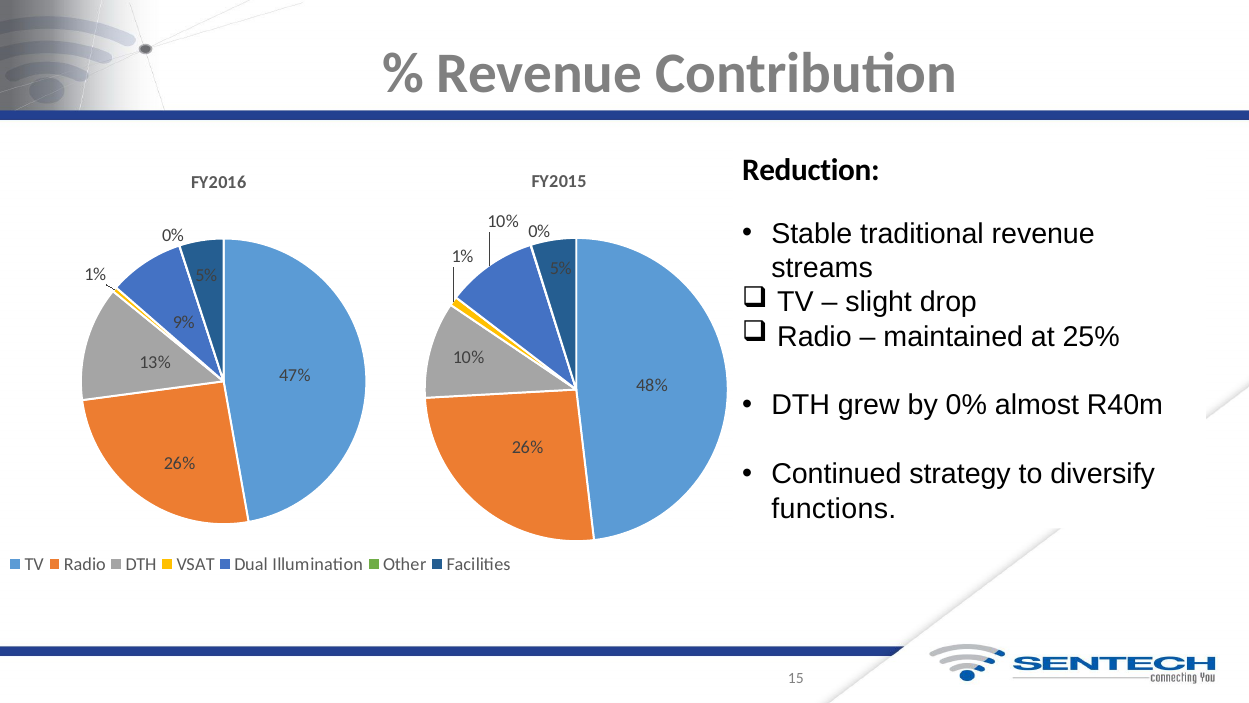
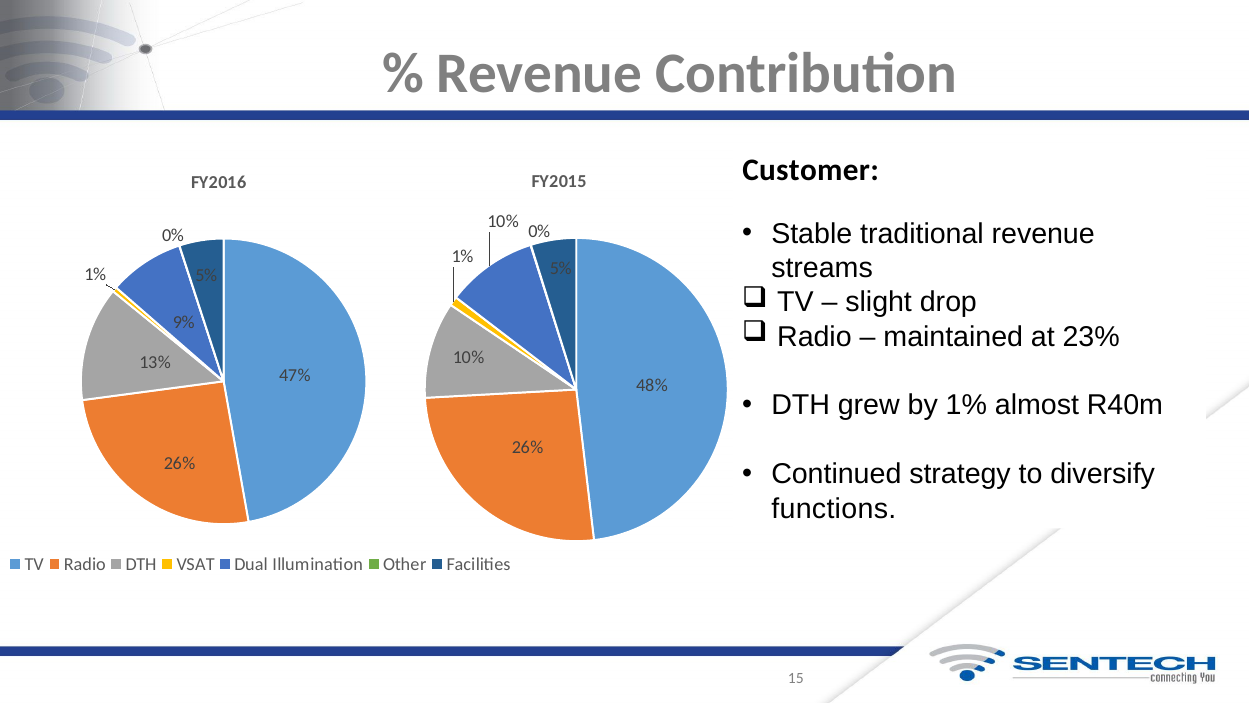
Reduction: Reduction -> Customer
25%: 25% -> 23%
by 0%: 0% -> 1%
